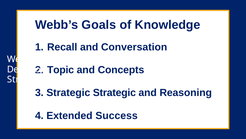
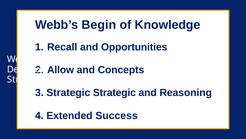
Goals: Goals -> Begin
Conversation: Conversation -> Opportunities
Topic: Topic -> Allow
